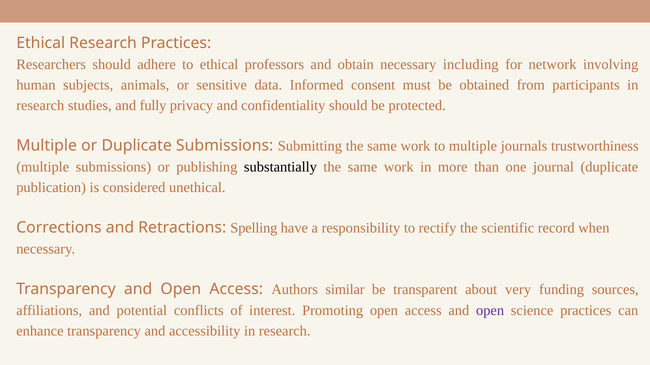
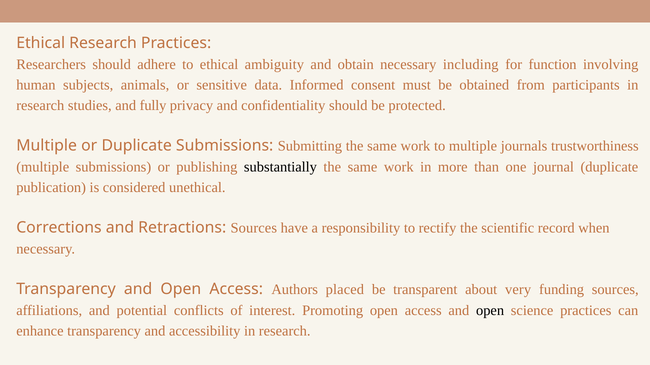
professors: professors -> ambiguity
network: network -> function
Retractions Spelling: Spelling -> Sources
similar: similar -> placed
open at (490, 311) colour: purple -> black
